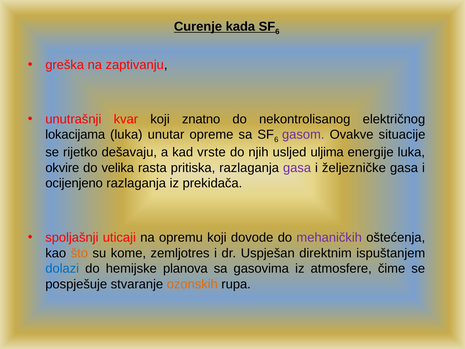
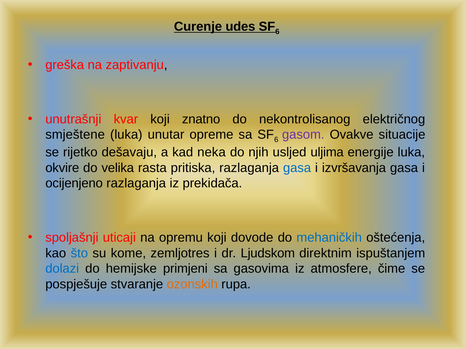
kada: kada -> udes
lokacijama: lokacijama -> smještene
vrste: vrste -> neka
gasa at (297, 168) colour: purple -> blue
željezničke: željezničke -> izvršavanja
mehaničkih colour: purple -> blue
što colour: orange -> blue
Uspješan: Uspješan -> Ljudskom
planova: planova -> primjeni
